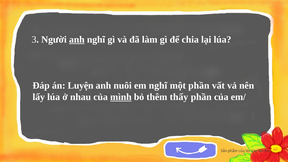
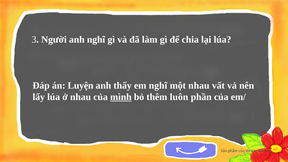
anh at (77, 39) underline: present -> none
nuôi: nuôi -> thấy
một phần: phần -> nhau
thấy: thấy -> luôn
